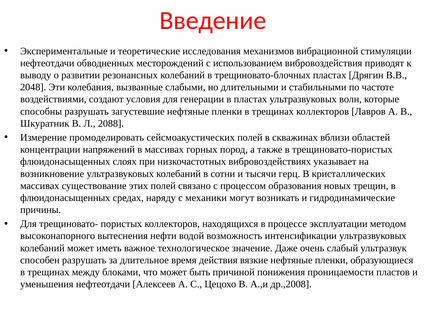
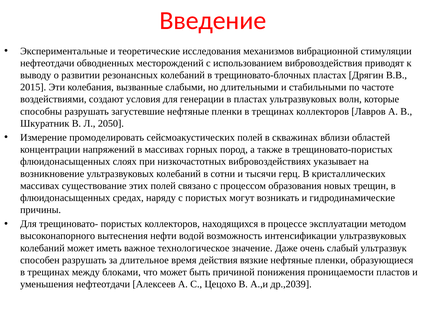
2048: 2048 -> 2015
2088: 2088 -> 2050
с механики: механики -> пористых
др.,2008: др.,2008 -> др.,2039
